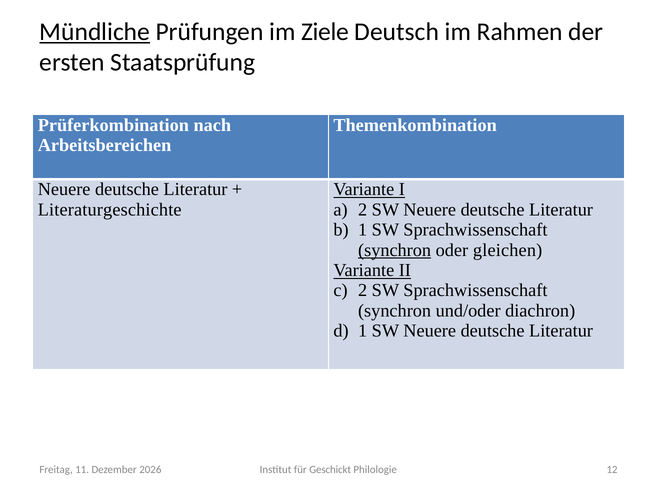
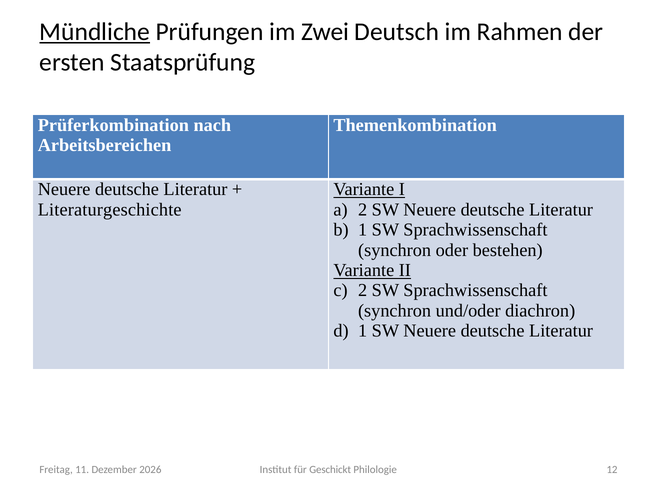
Ziele: Ziele -> Zwei
synchron at (395, 250) underline: present -> none
gleichen: gleichen -> bestehen
